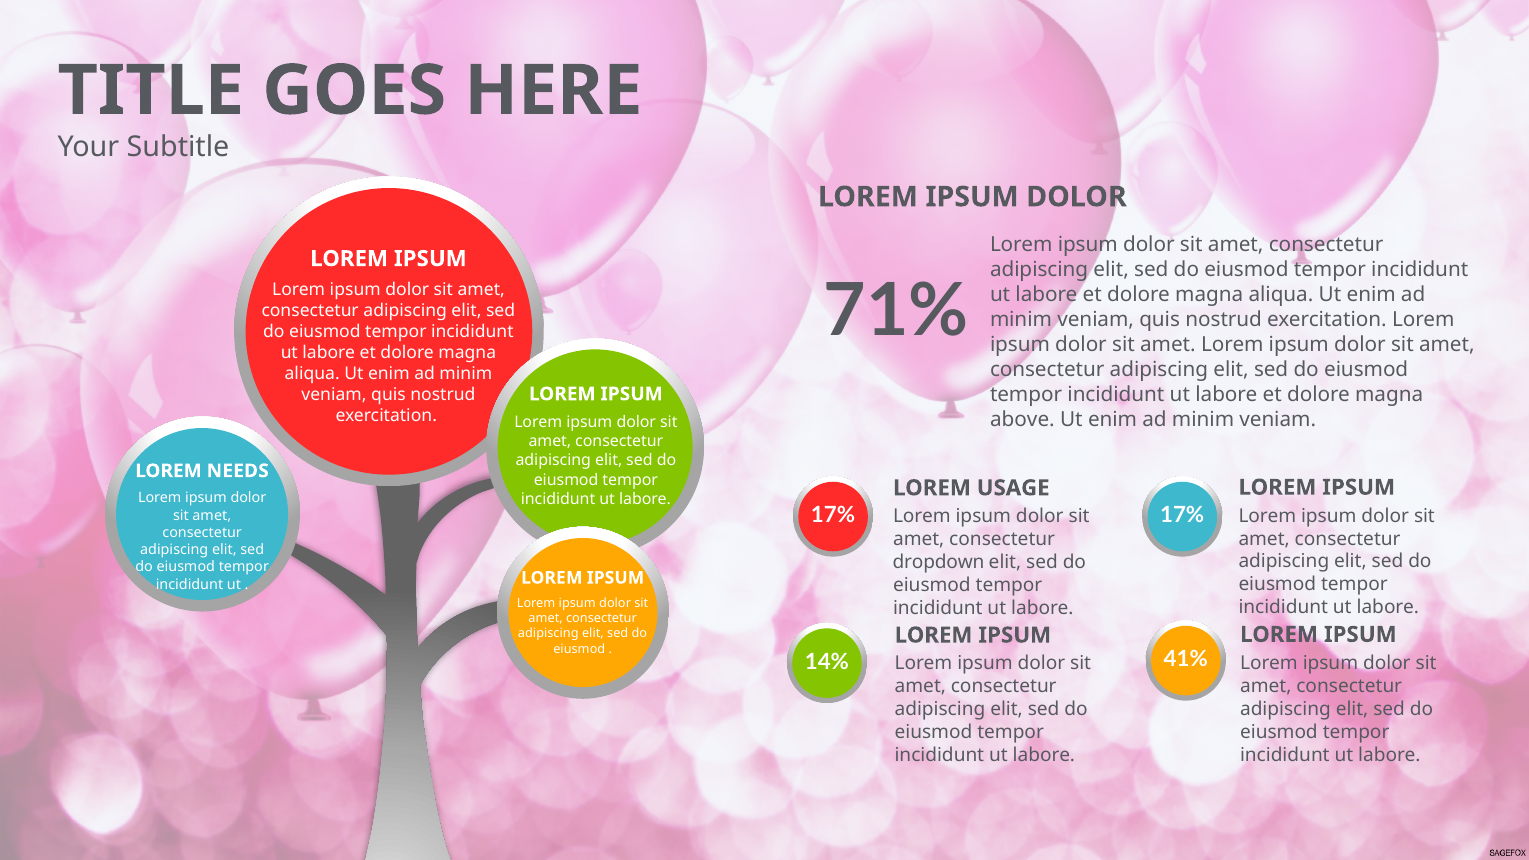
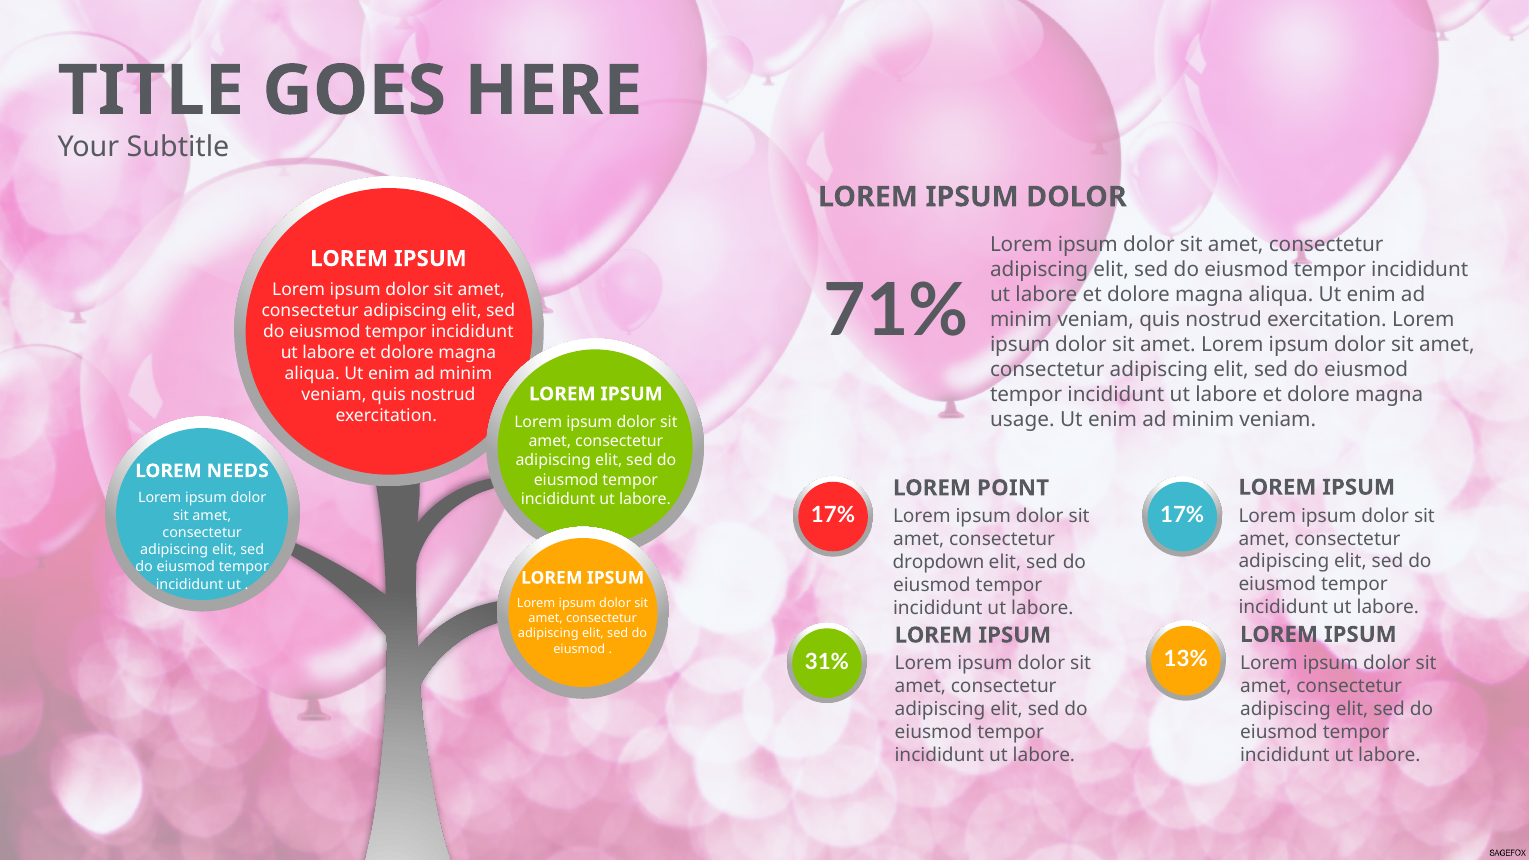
above: above -> usage
USAGE: USAGE -> POINT
41%: 41% -> 13%
14%: 14% -> 31%
